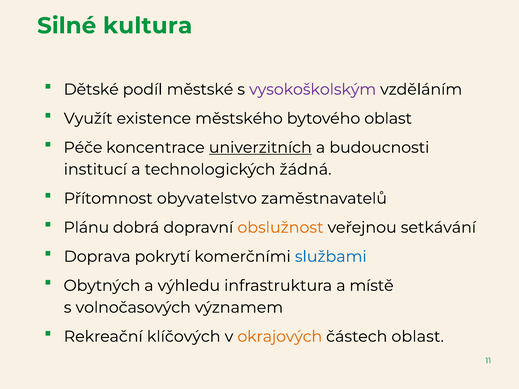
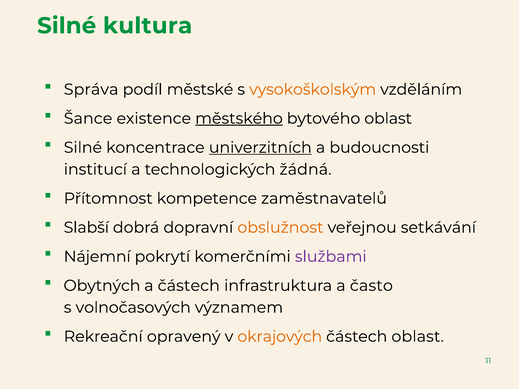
Dětské: Dětské -> Správa
vysokoškolským colour: purple -> orange
Využít: Využít -> Šance
městského underline: none -> present
Péče at (83, 148): Péče -> Silné
obyvatelstvo: obyvatelstvo -> kompetence
Plánu: Plánu -> Slabší
Doprava: Doprava -> Nájemní
službami colour: blue -> purple
a výhledu: výhledu -> částech
místě: místě -> často
klíčových: klíčových -> opravený
